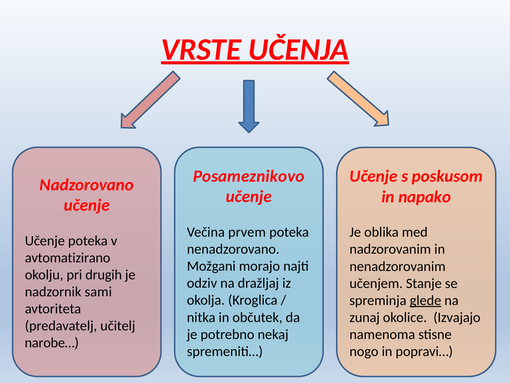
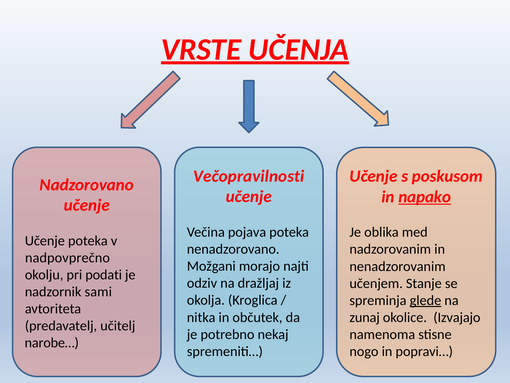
Posameznikovo: Posameznikovo -> Večopravilnosti
napako underline: none -> present
prvem: prvem -> pojava
avtomatizirano: avtomatizirano -> nadpovprečno
drugih: drugih -> podati
